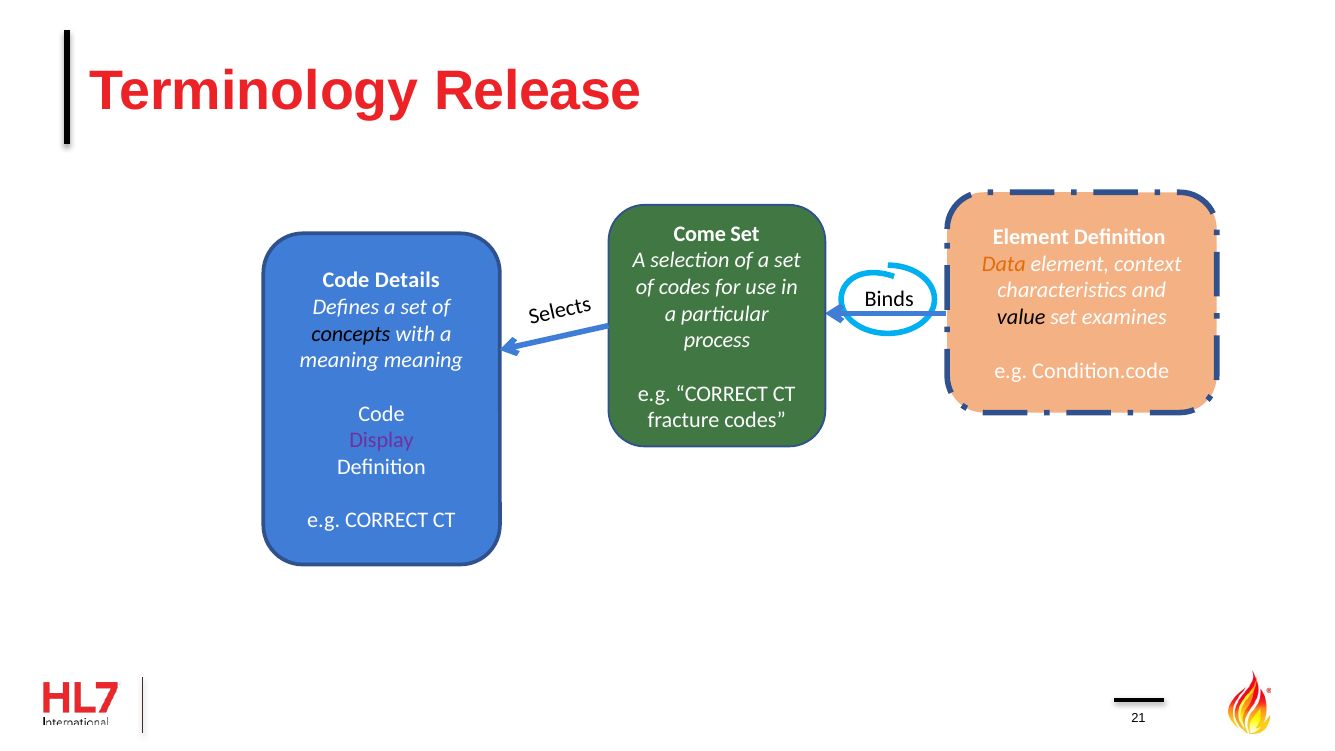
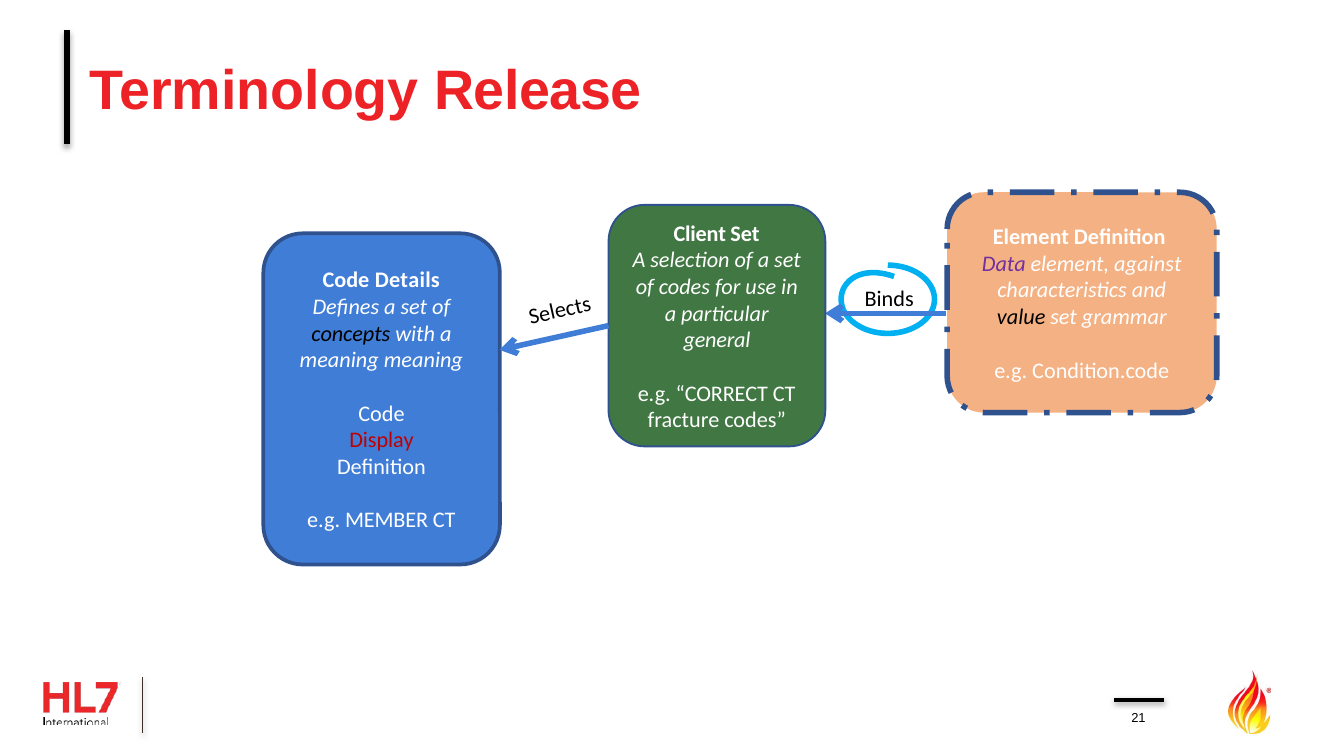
Come: Come -> Client
Data colour: orange -> purple
context: context -> against
examines: examines -> grammar
process: process -> general
Display colour: purple -> red
CORRECT at (387, 521): CORRECT -> MEMBER
